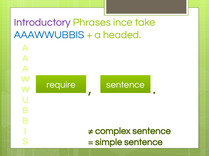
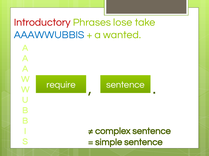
Introductory colour: purple -> red
ince: ince -> lose
headed: headed -> wanted
